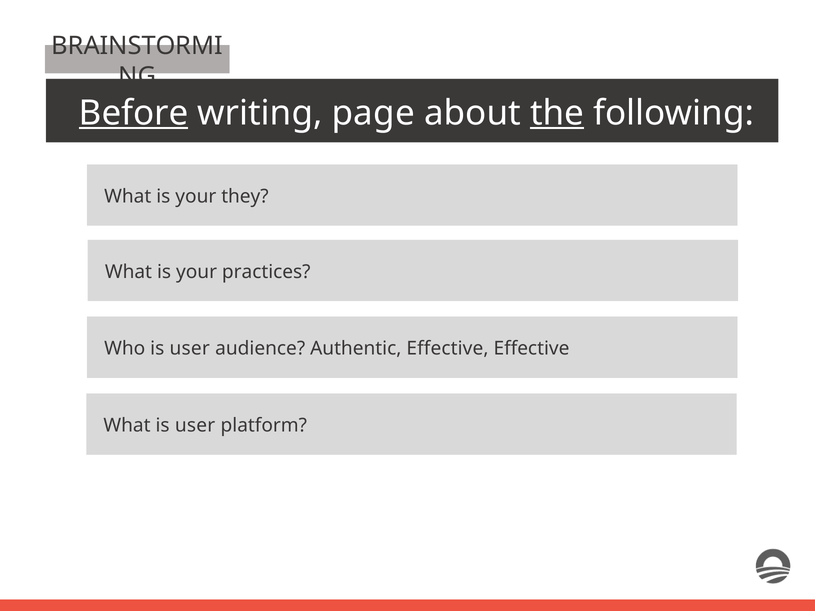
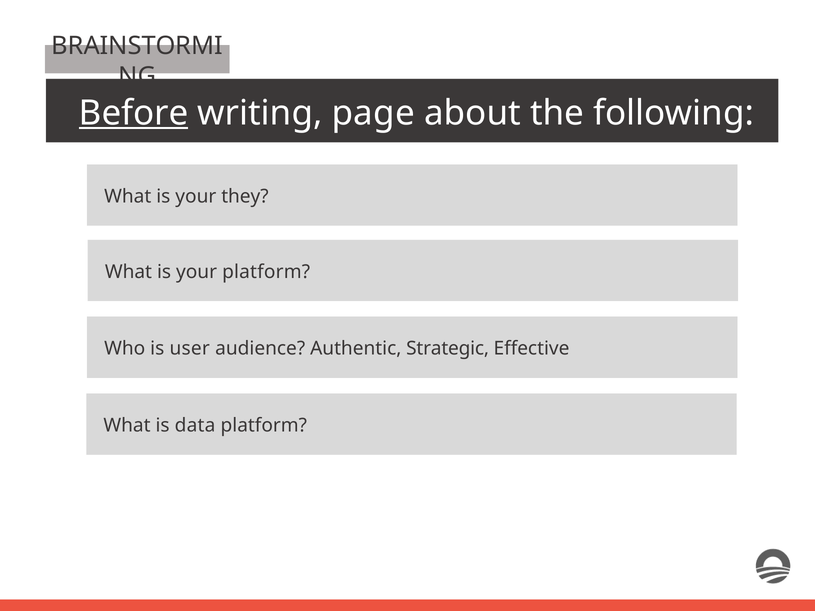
the underline: present -> none
your practices: practices -> platform
Authentic Effective: Effective -> Strategic
What is user: user -> data
